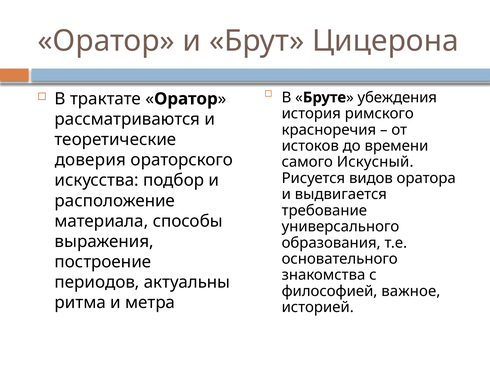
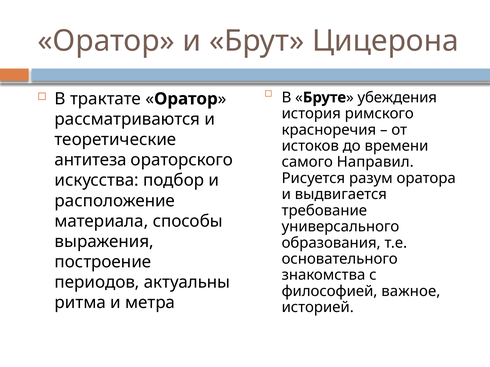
доверия: доверия -> антитеза
Искусный: Искусный -> Направил
видов: видов -> разум
